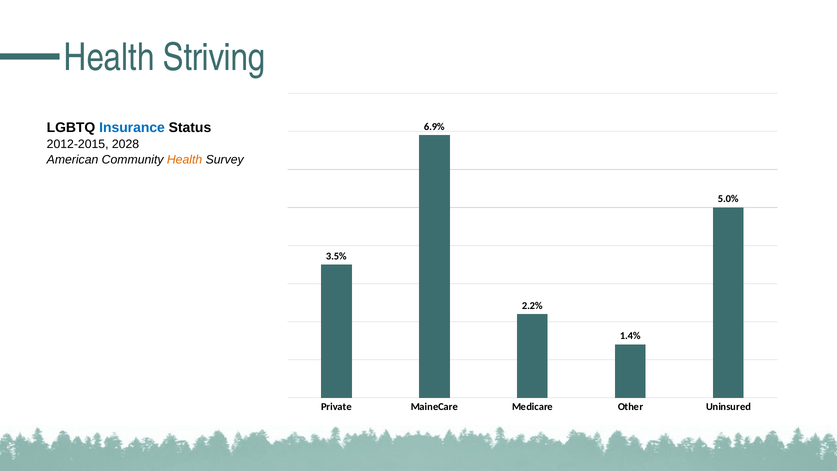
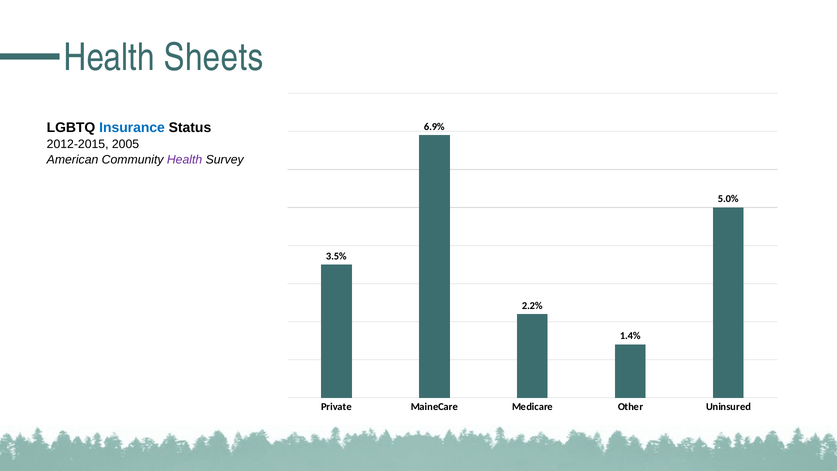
Striving: Striving -> Sheets
2028: 2028 -> 2005
Health at (185, 160) colour: orange -> purple
